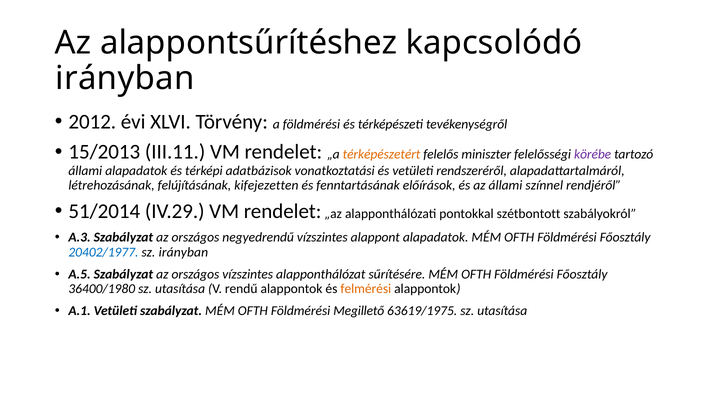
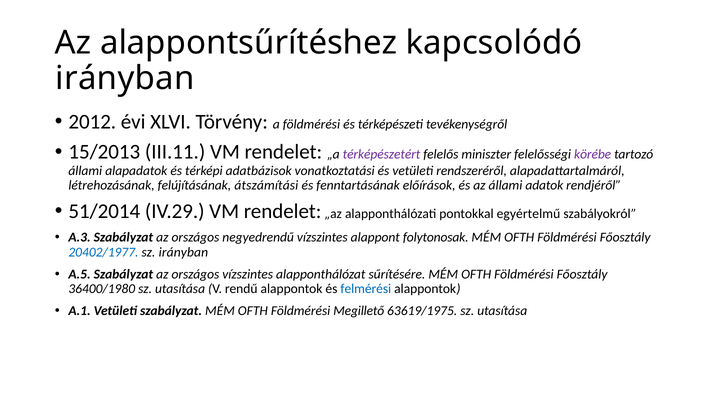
térképészetért colour: orange -> purple
kifejezetten: kifejezetten -> átszámítási
színnel: színnel -> adatok
szétbontott: szétbontott -> egyértelmű
alappont alapadatok: alapadatok -> folytonosak
felmérési colour: orange -> blue
